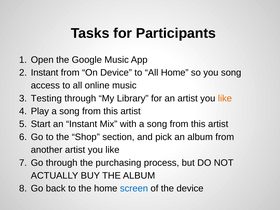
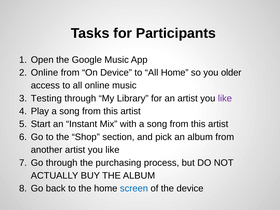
Instant at (45, 73): Instant -> Online
you song: song -> older
like at (225, 98) colour: orange -> purple
